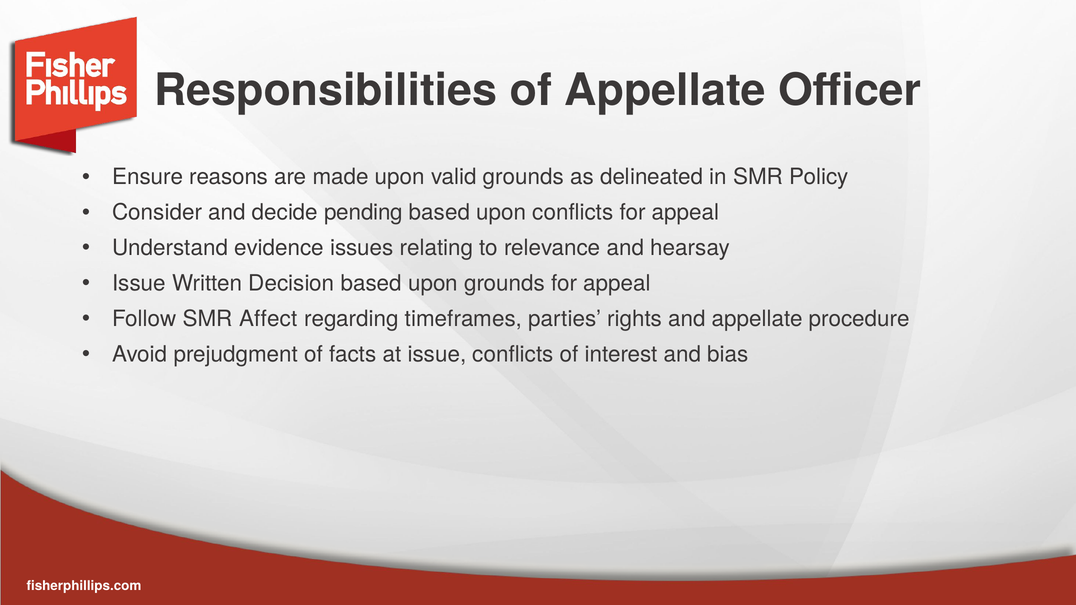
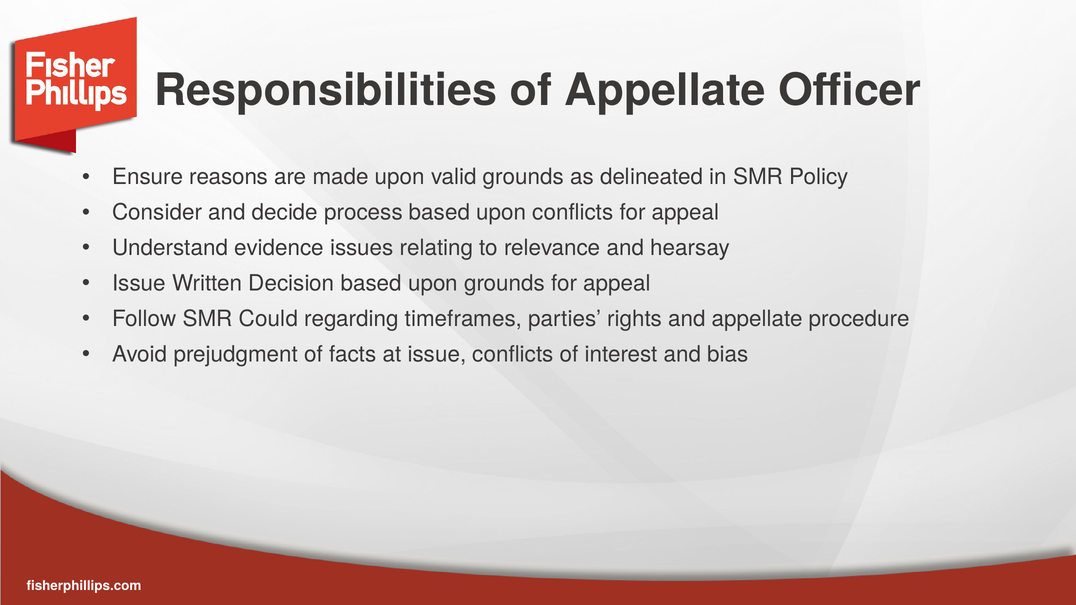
pending: pending -> process
Affect: Affect -> Could
